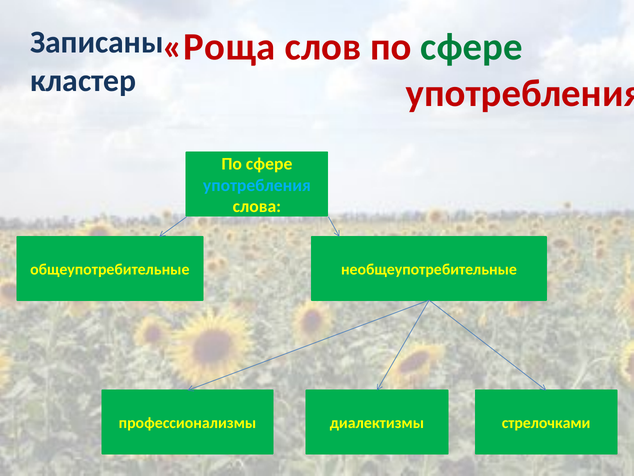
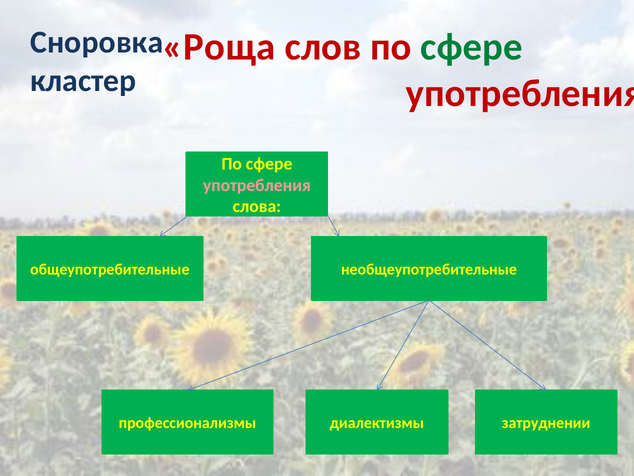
Записаны: Записаны -> Сноровка
употребления at (257, 185) colour: light blue -> pink
стрелочками: стрелочками -> затруднении
